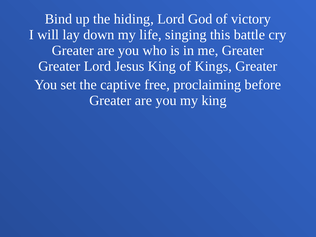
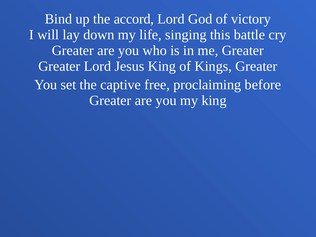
hiding: hiding -> accord
